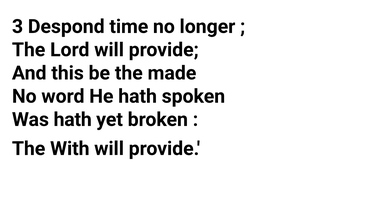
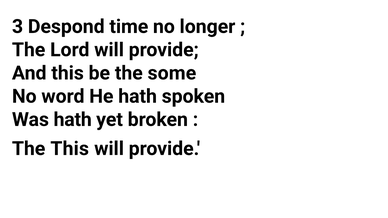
made: made -> some
The With: With -> This
